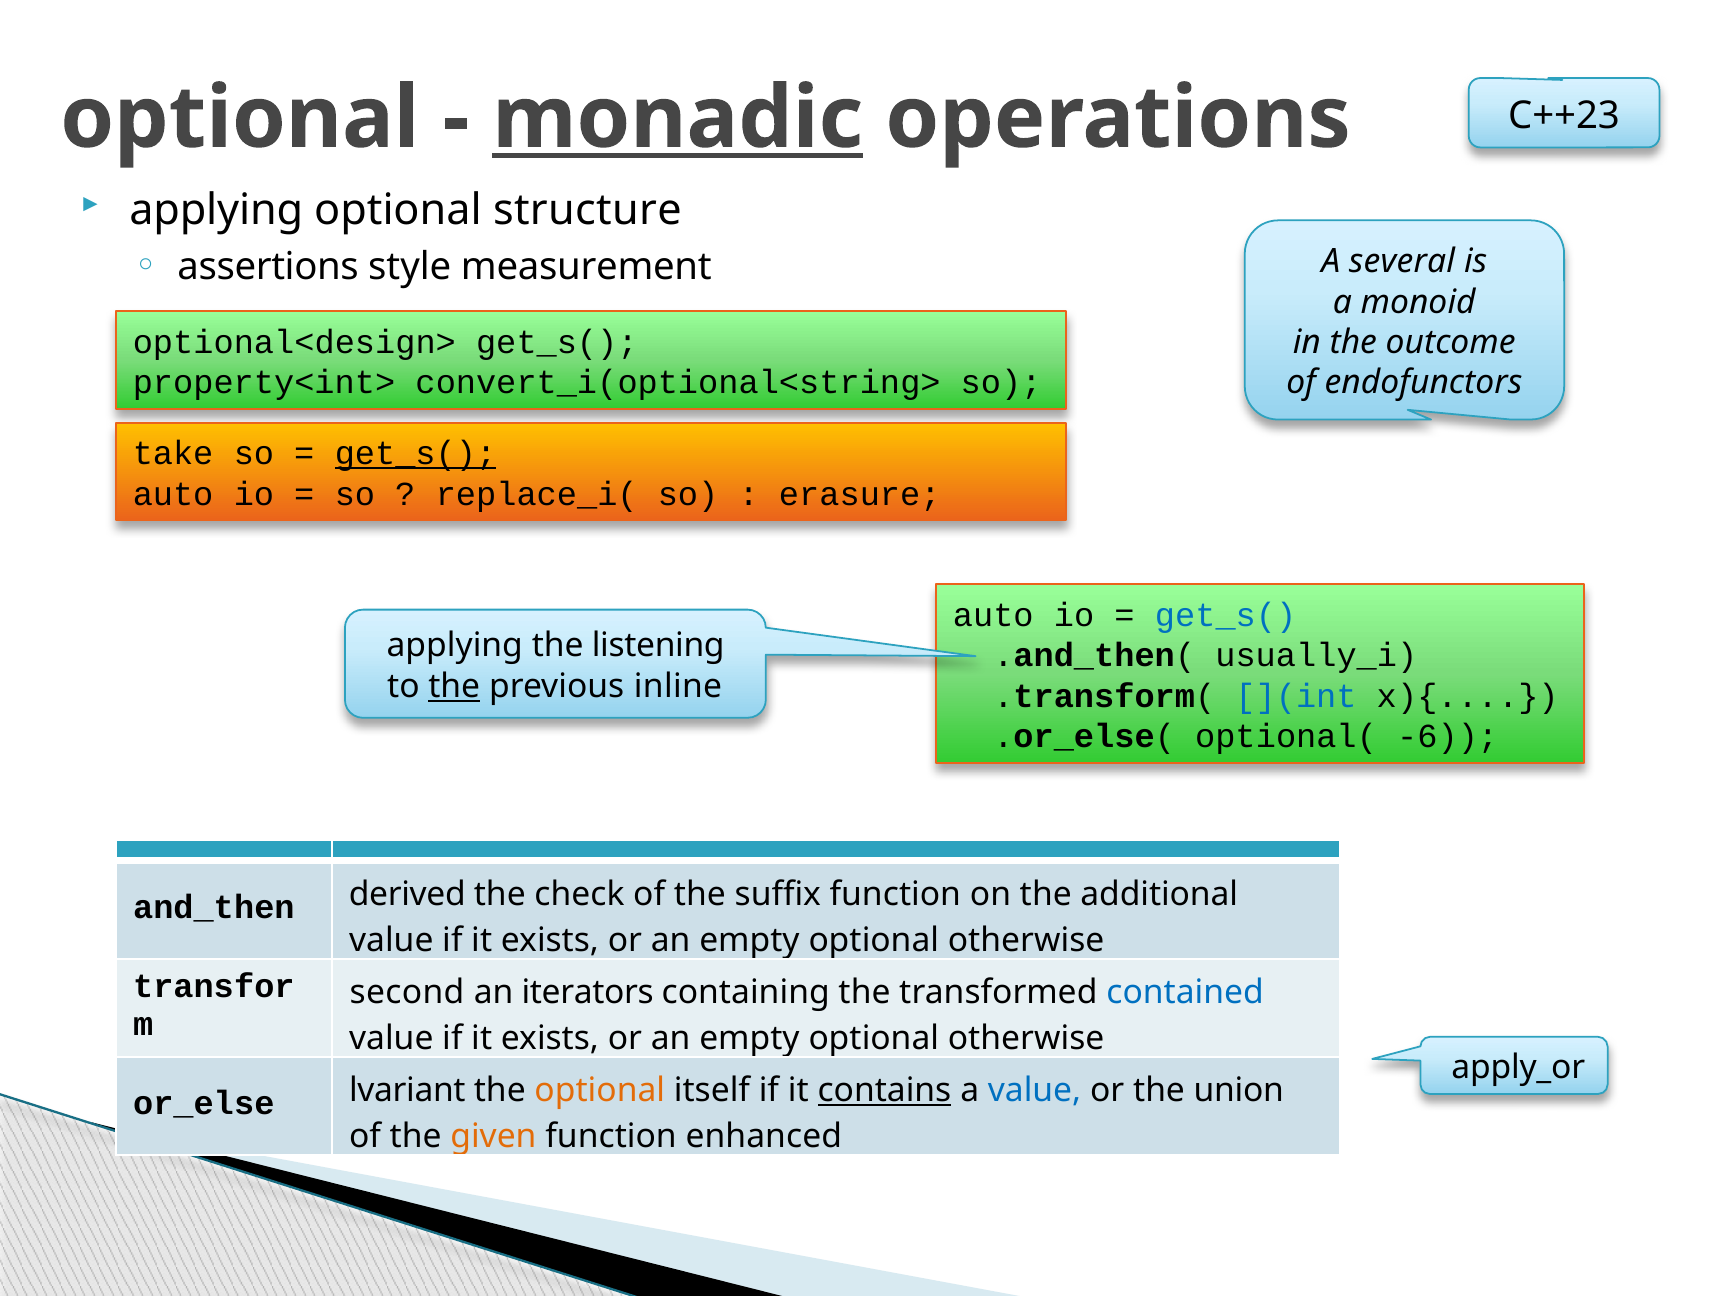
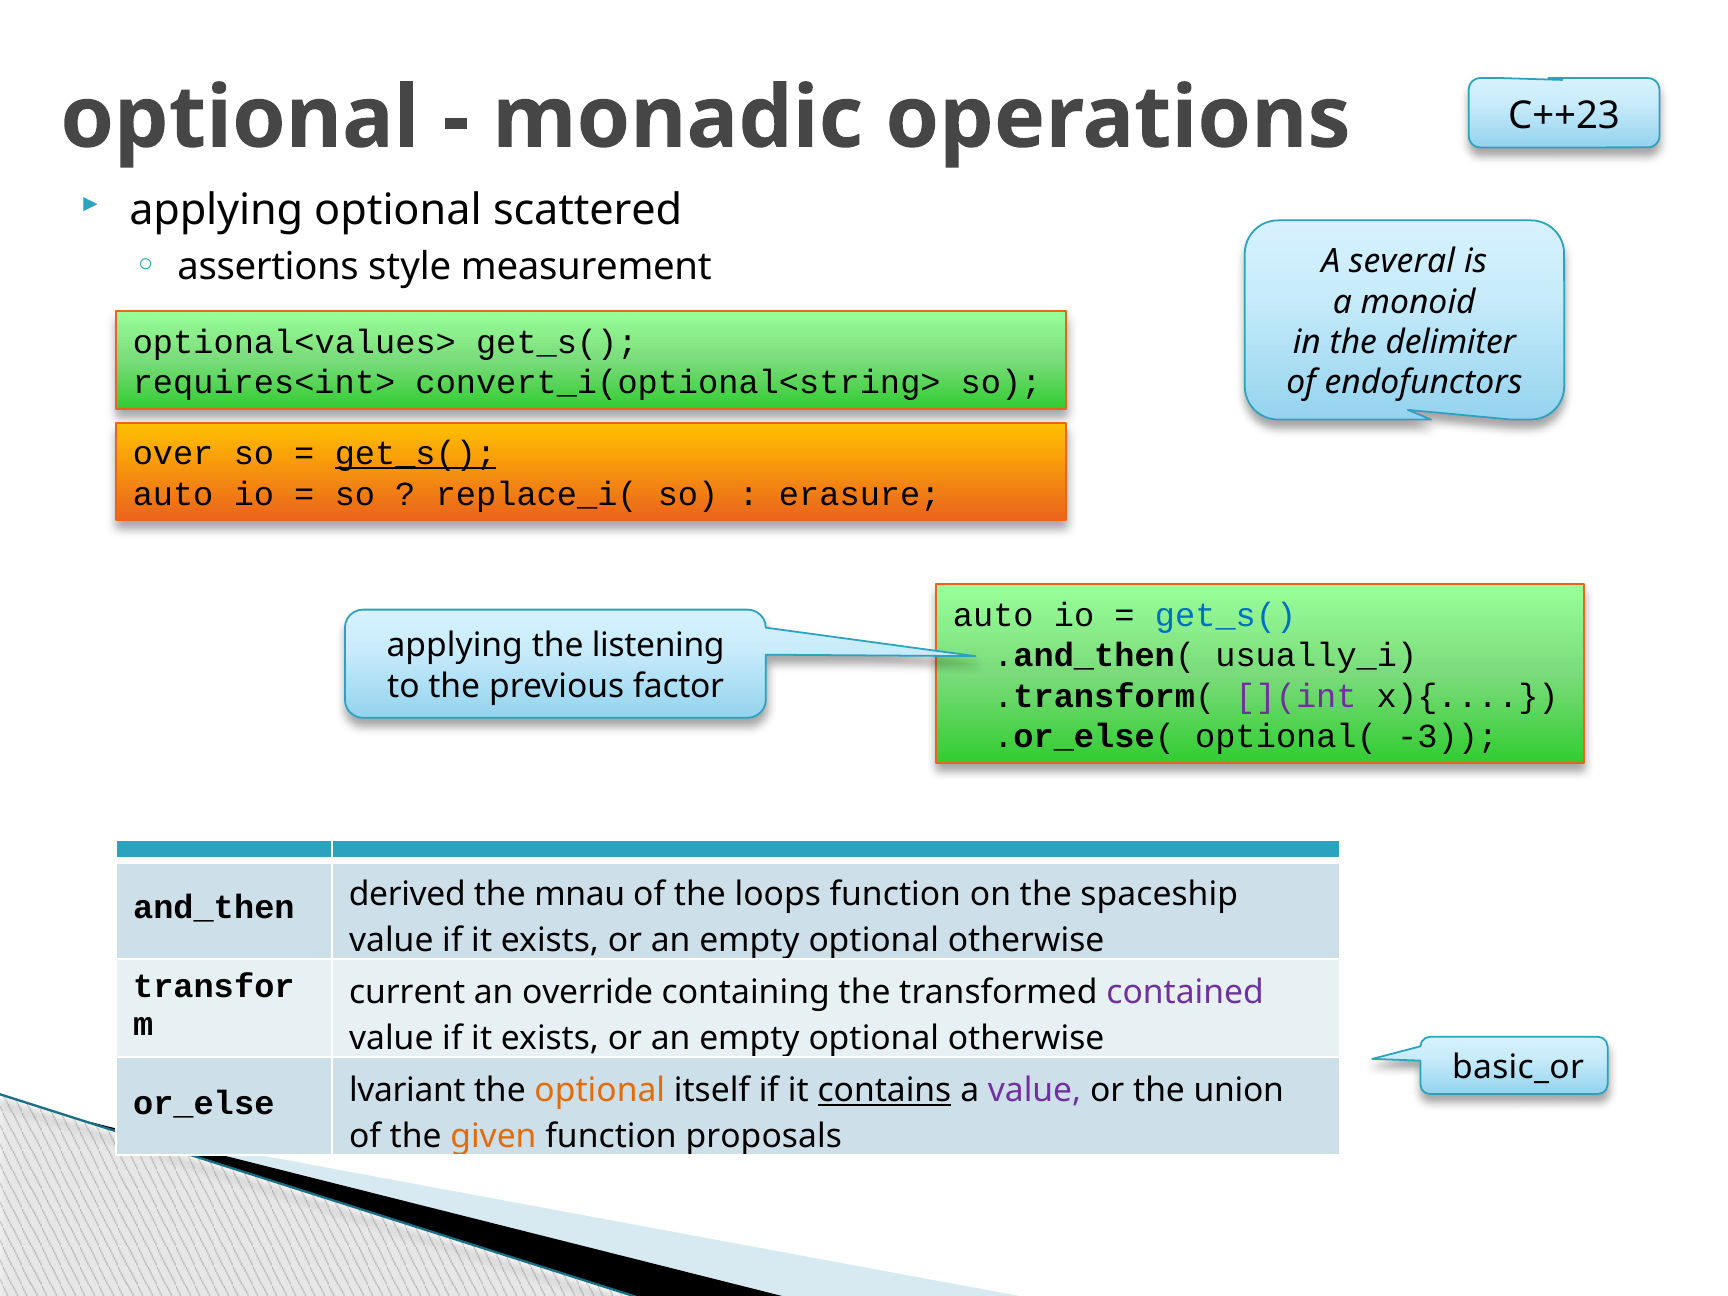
monadic underline: present -> none
structure: structure -> scattered
optional<design>: optional<design> -> optional<values>
outcome: outcome -> delimiter
property<int>: property<int> -> requires<int>
take: take -> over
the at (454, 686) underline: present -> none
inline: inline -> factor
](int colour: blue -> purple
-6: -6 -> -3
check: check -> mnau
suffix: suffix -> loops
additional: additional -> spaceship
second: second -> current
iterators: iterators -> override
contained colour: blue -> purple
apply_or: apply_or -> basic_or
value at (1035, 1090) colour: blue -> purple
enhanced: enhanced -> proposals
